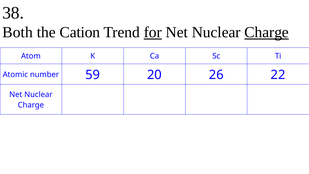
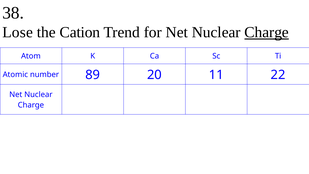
Both: Both -> Lose
for underline: present -> none
59: 59 -> 89
26: 26 -> 11
